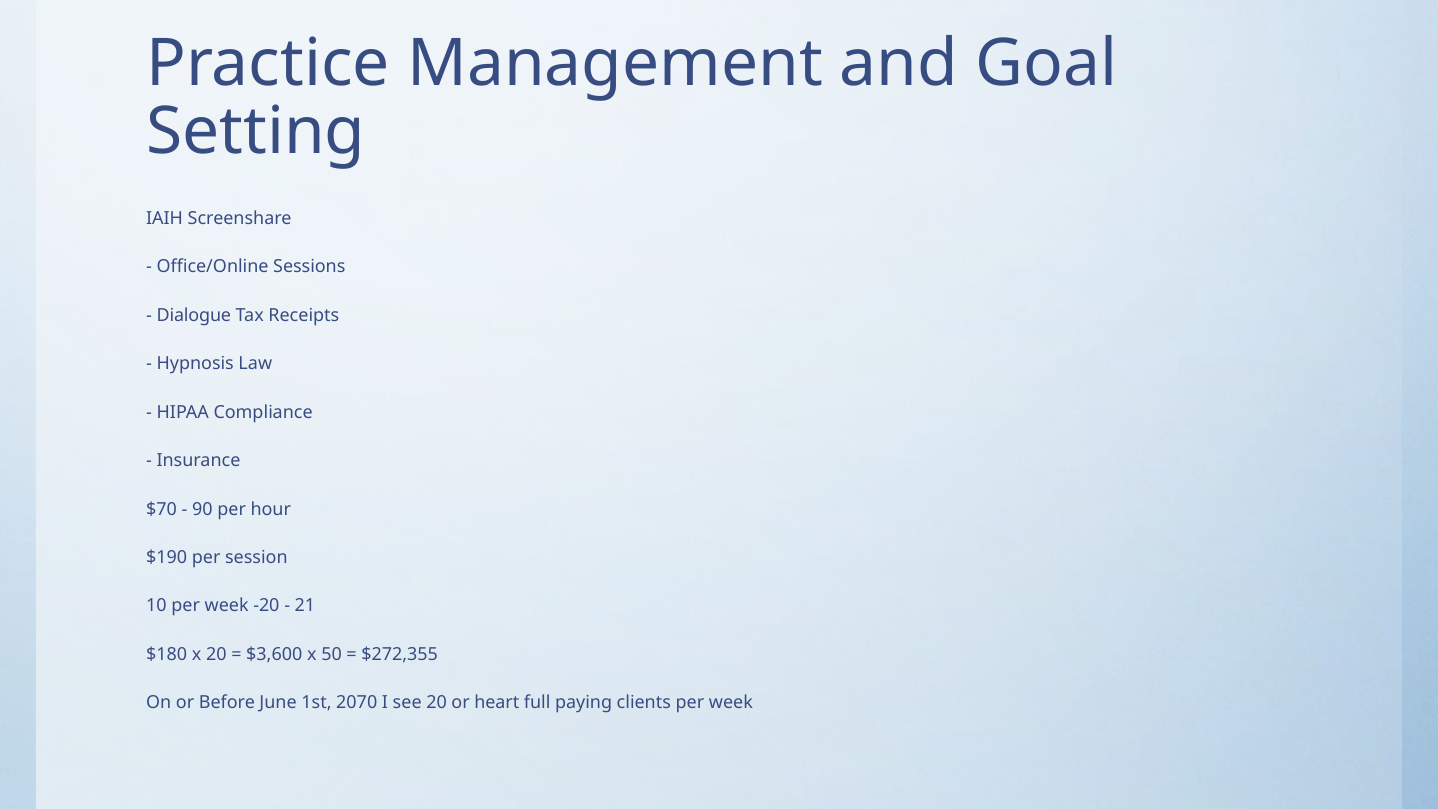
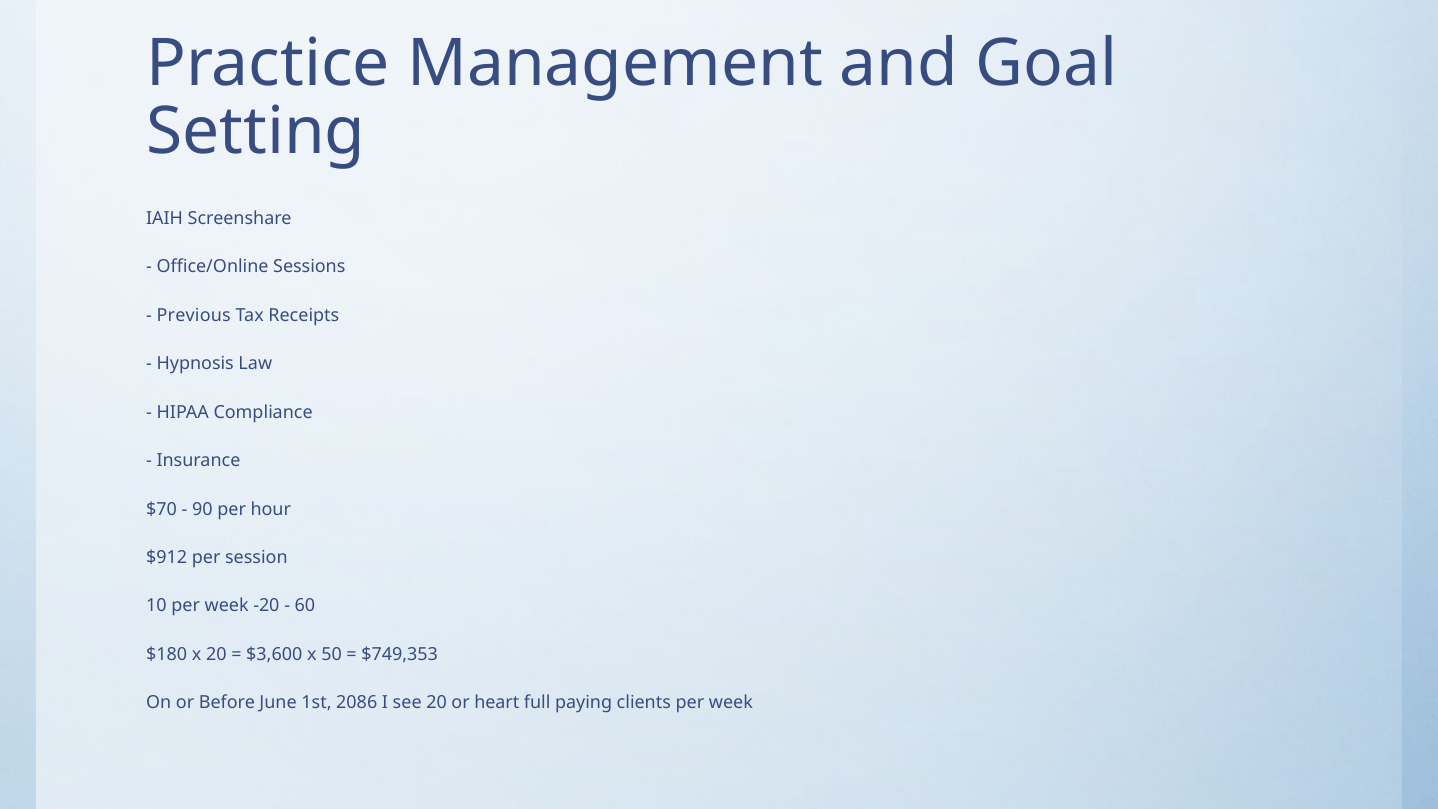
Dialogue: Dialogue -> Previous
$190: $190 -> $912
21: 21 -> 60
$272,355: $272,355 -> $749,353
2070: 2070 -> 2086
